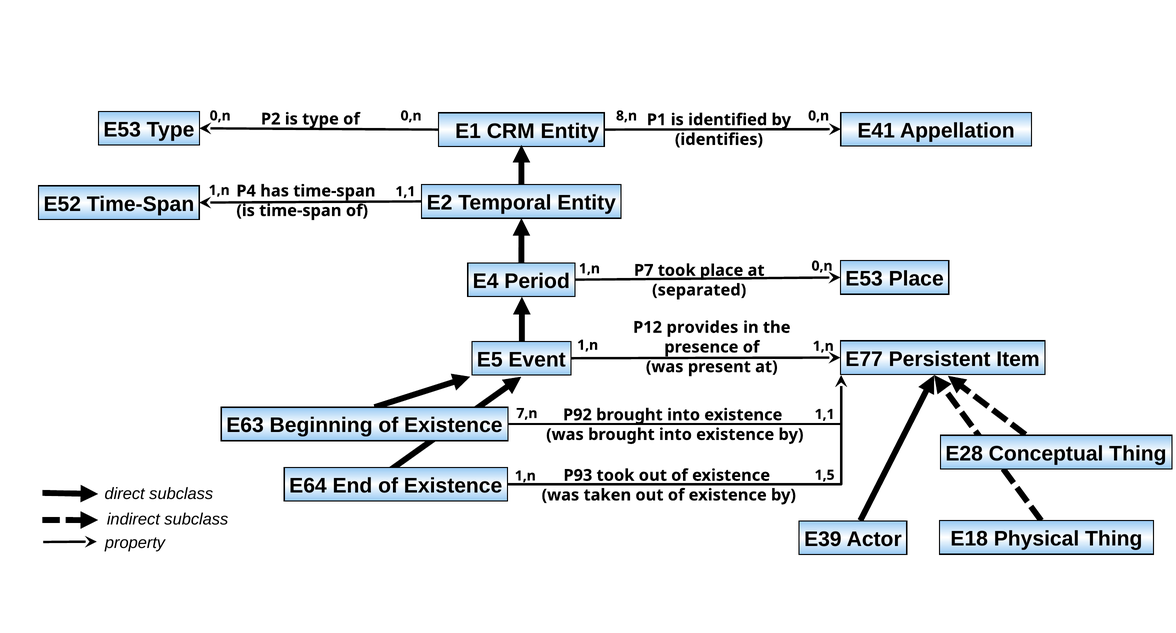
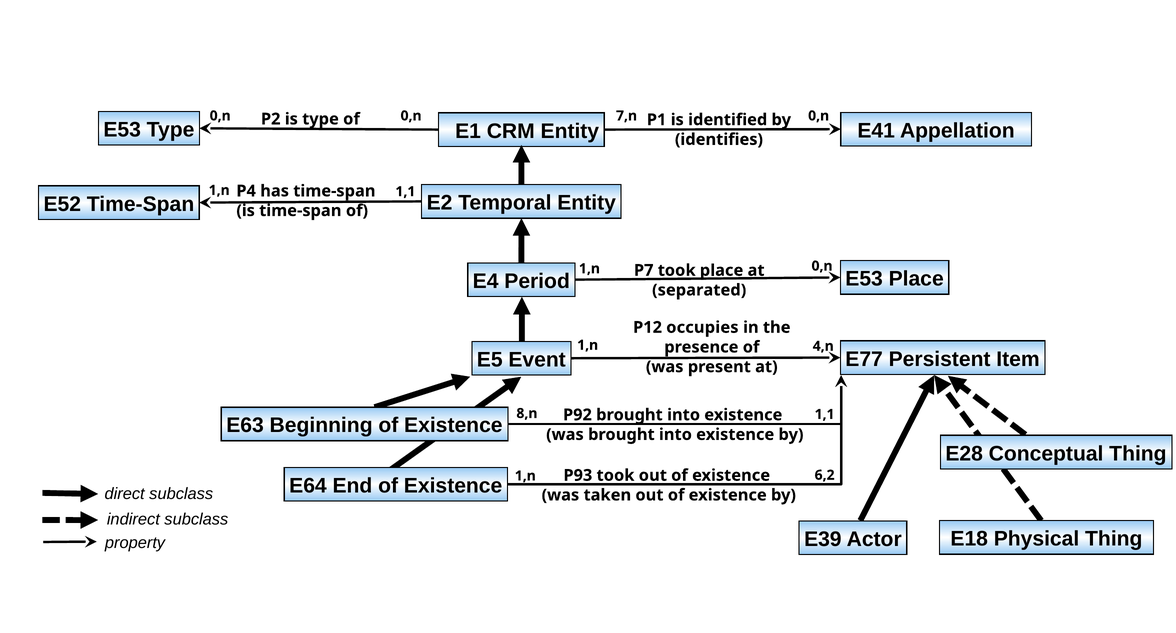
8,n: 8,n -> 7,n
provides: provides -> occupies
1,n at (823, 346): 1,n -> 4,n
7,n: 7,n -> 8,n
1,5: 1,5 -> 6,2
